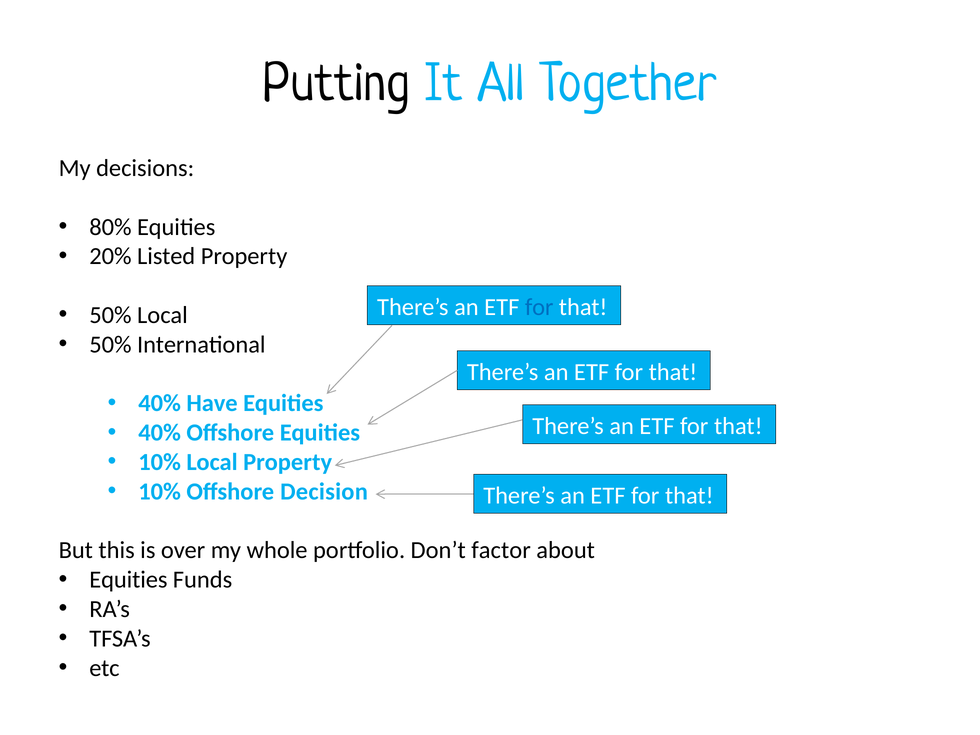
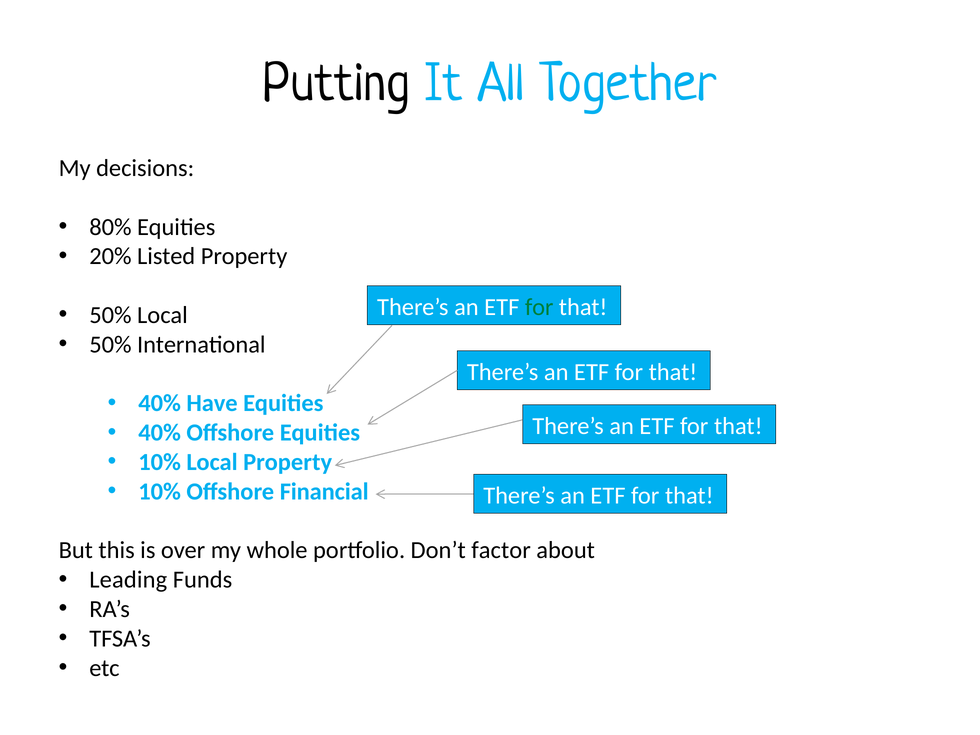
for at (539, 307) colour: blue -> green
Decision: Decision -> Financial
Equities at (128, 580): Equities -> Leading
